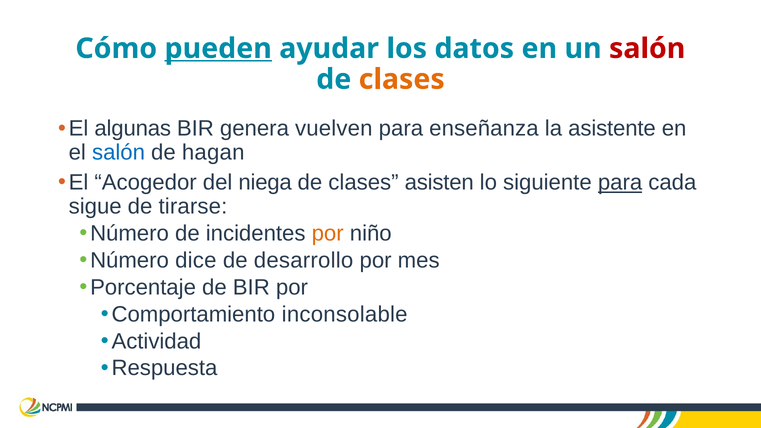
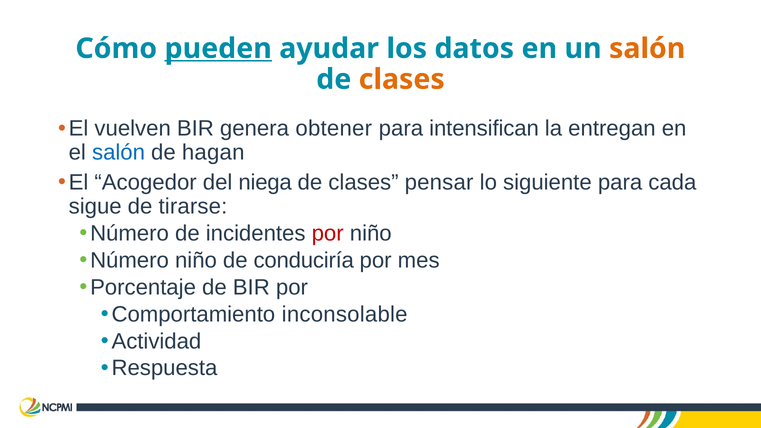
salón at (647, 49) colour: red -> orange
algunas: algunas -> vuelven
vuelven: vuelven -> obtener
enseñanza: enseñanza -> intensifican
asistente: asistente -> entregan
asisten: asisten -> pensar
para at (620, 183) underline: present -> none
por at (328, 233) colour: orange -> red
Número dice: dice -> niño
desarrollo: desarrollo -> conduciría
